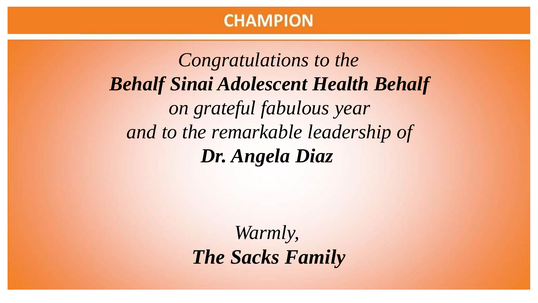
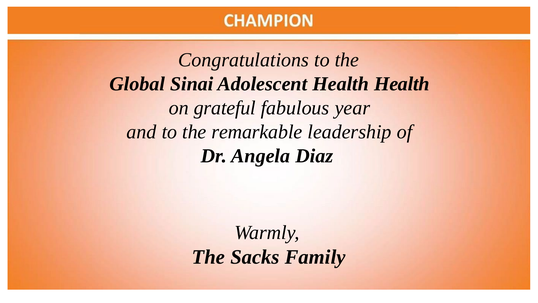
Behalf at (137, 84): Behalf -> Global
Health Behalf: Behalf -> Health
